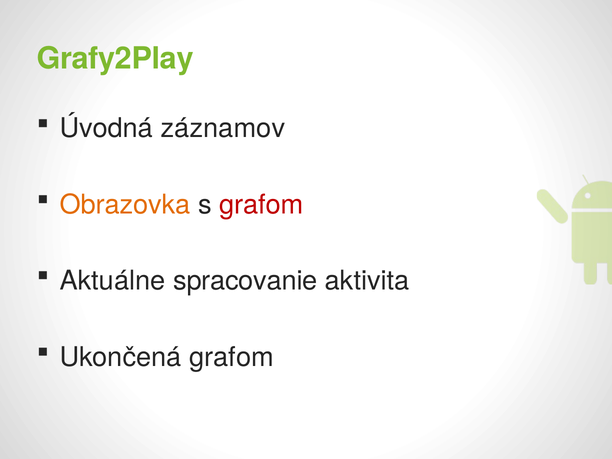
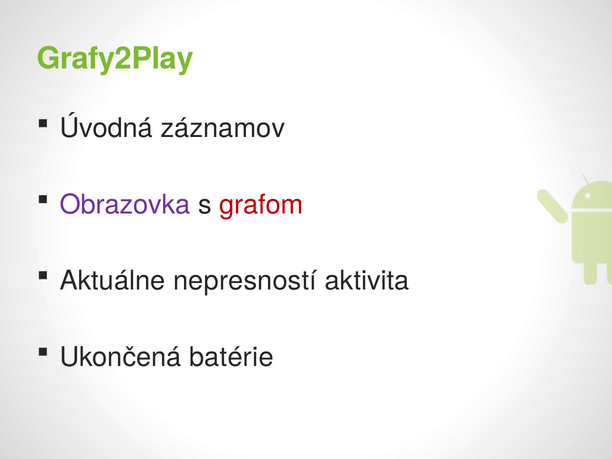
Obrazovka colour: orange -> purple
spracovanie: spracovanie -> nepresností
Ukončená grafom: grafom -> batérie
